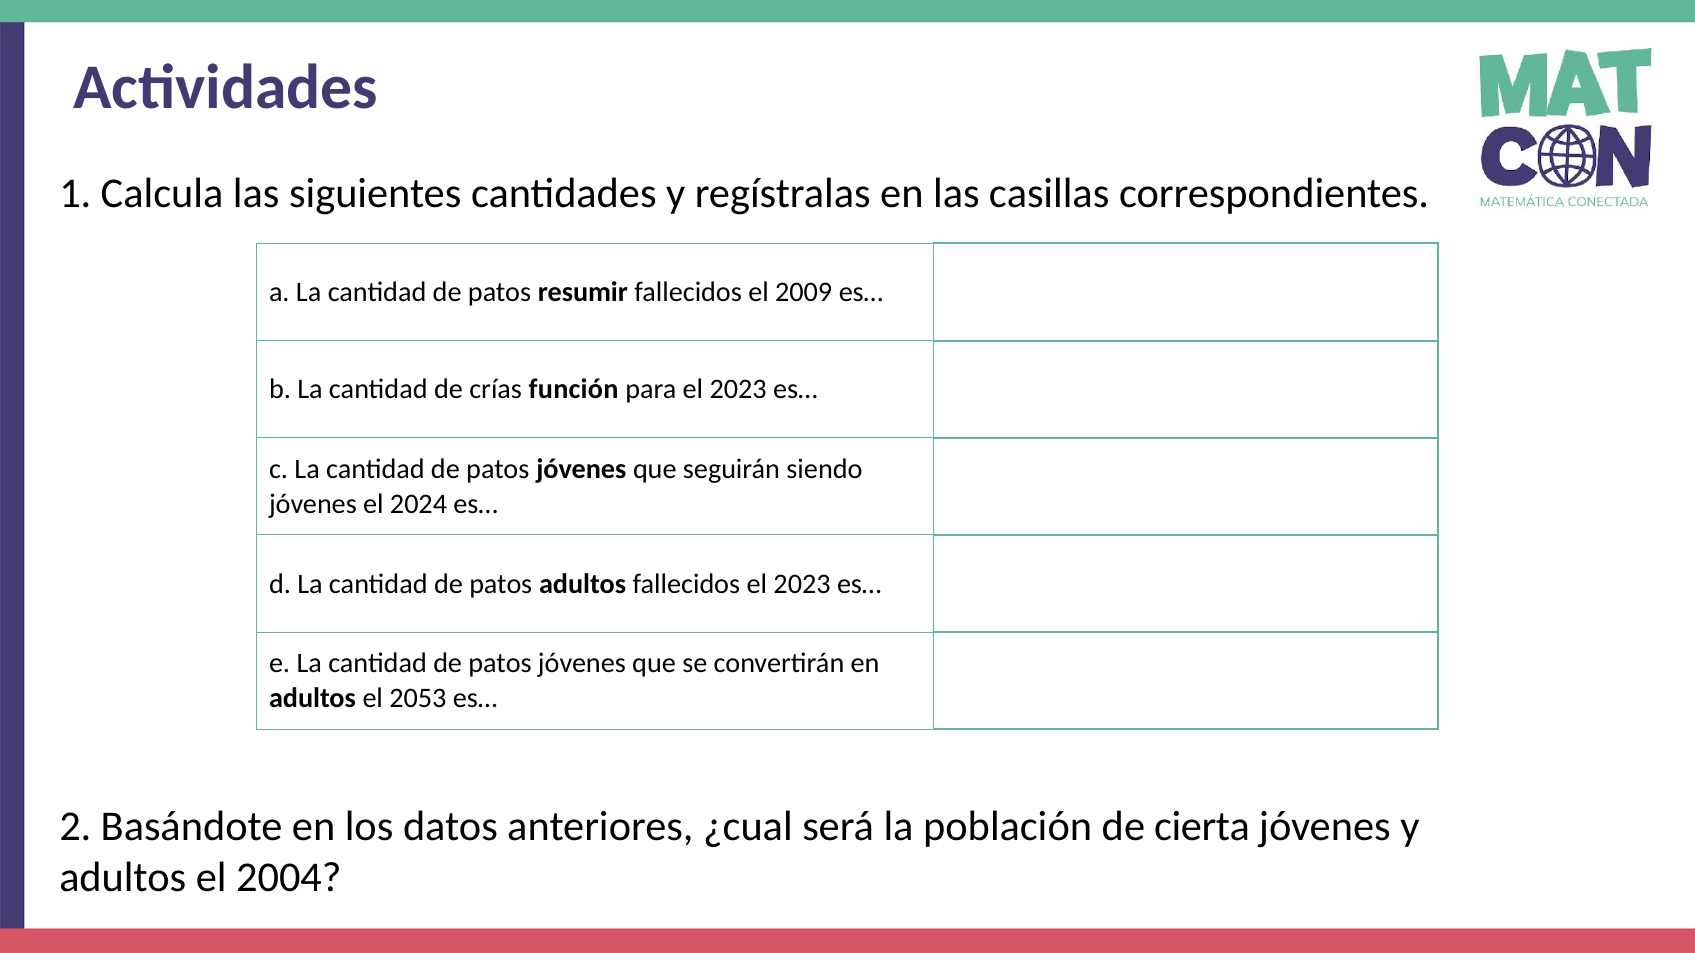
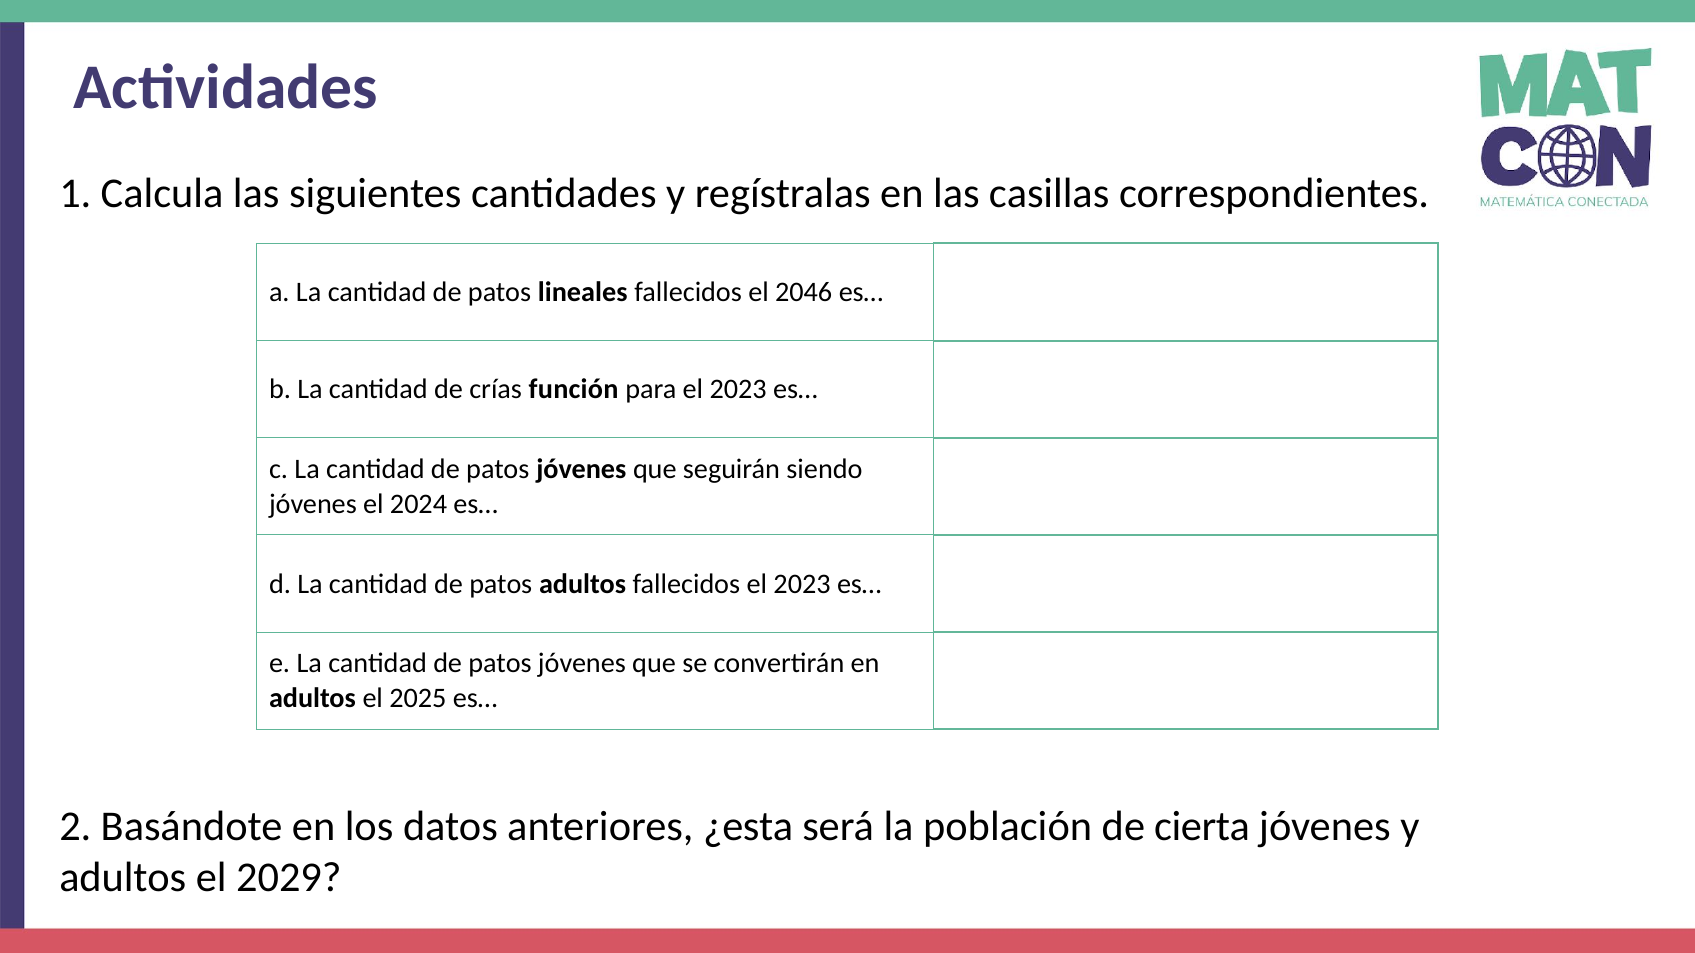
resumir: resumir -> lineales
2009: 2009 -> 2046
2053: 2053 -> 2025
¿cual: ¿cual -> ¿esta
2004: 2004 -> 2029
